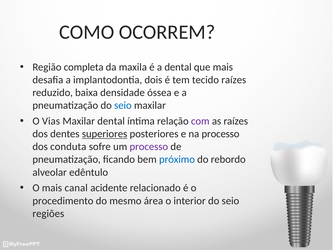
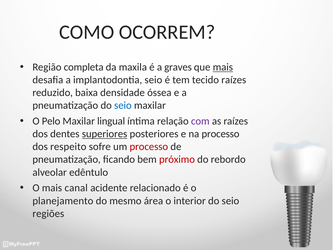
a dental: dental -> graves
mais at (223, 67) underline: none -> present
implantodontia dois: dois -> seio
Vias: Vias -> Pelo
Maxilar dental: dental -> lingual
conduta: conduta -> respeito
processo at (149, 147) colour: purple -> red
próximo colour: blue -> red
procedimento: procedimento -> planejamento
